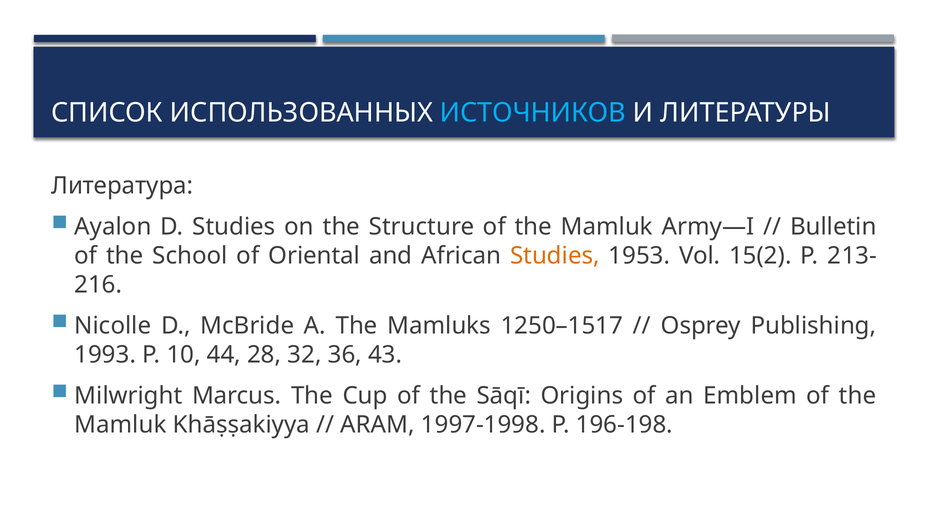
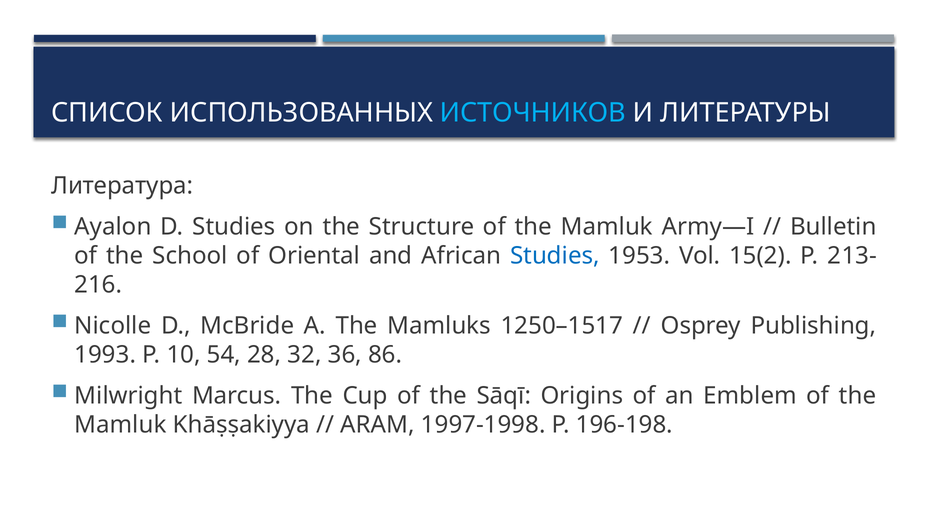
Studies at (555, 256) colour: orange -> blue
44: 44 -> 54
43: 43 -> 86
